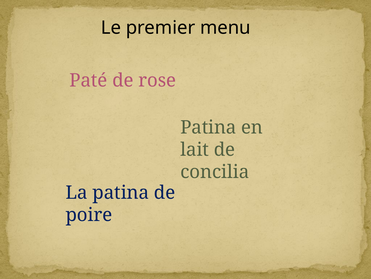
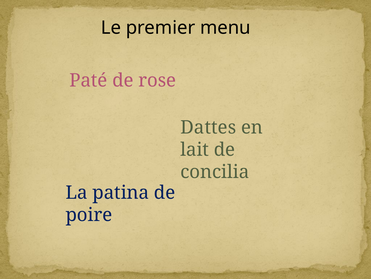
Patina at (208, 127): Patina -> Dattes
